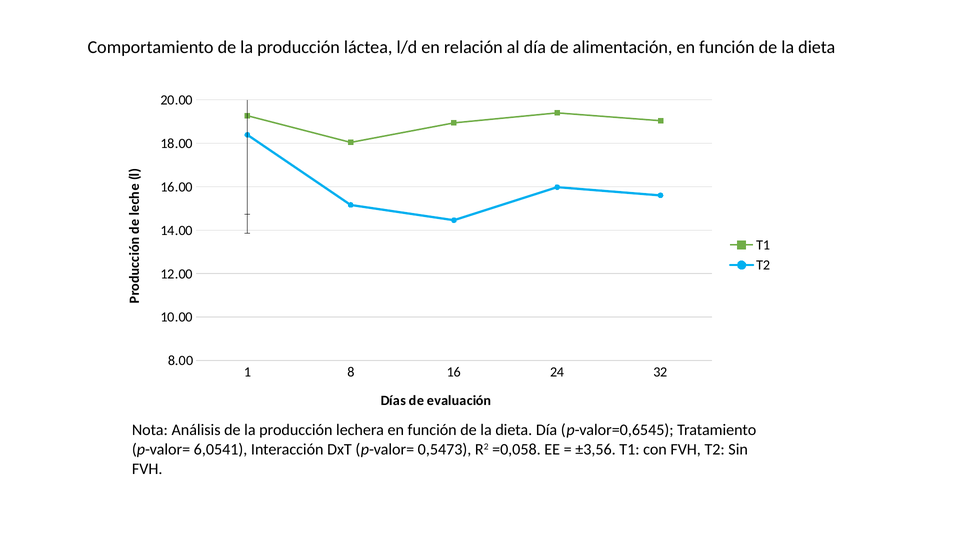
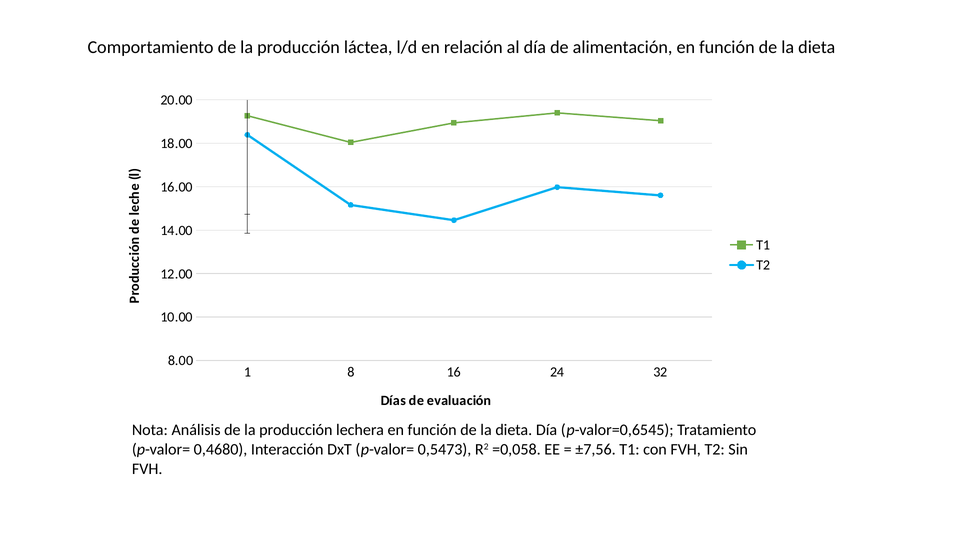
6,0541: 6,0541 -> 0,4680
±3,56: ±3,56 -> ±7,56
